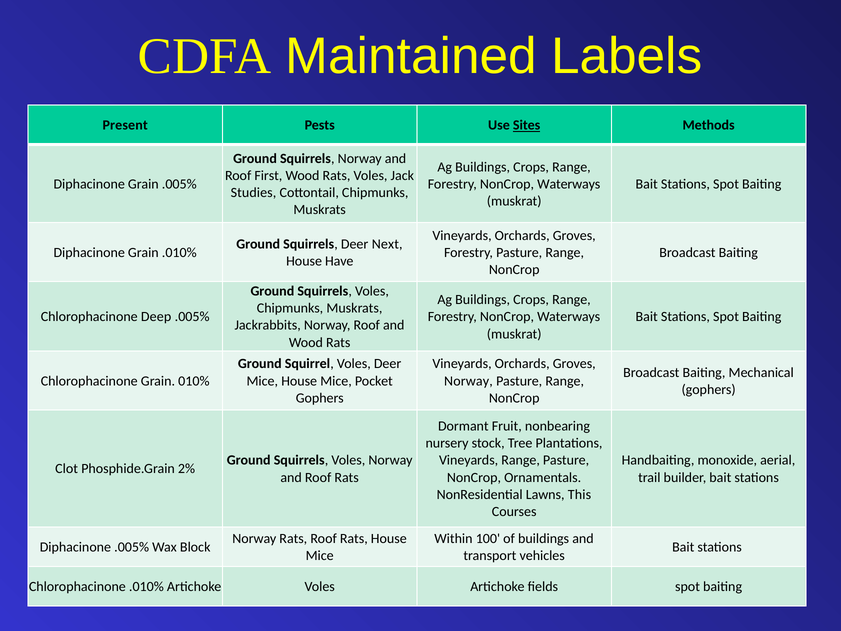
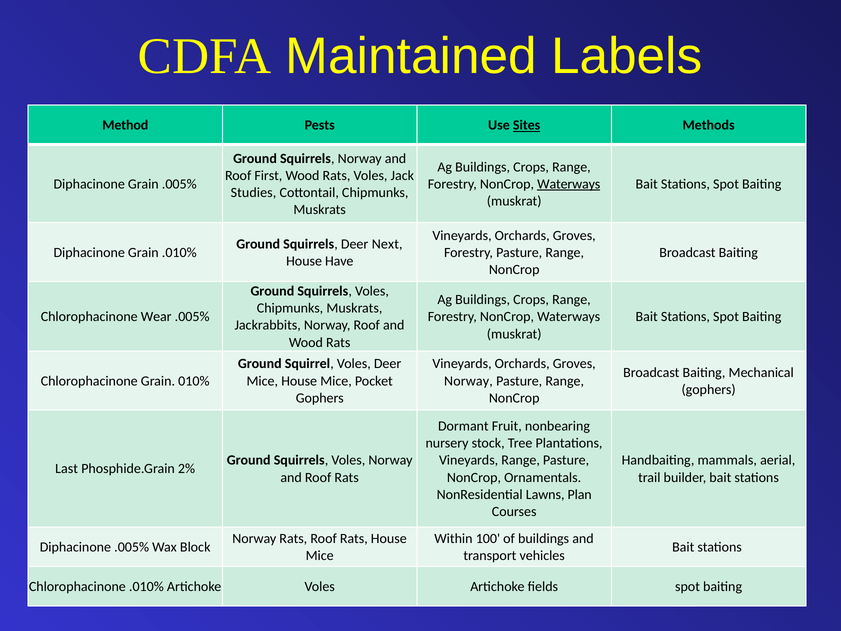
Present: Present -> Method
Waterways at (569, 184) underline: none -> present
Deep: Deep -> Wear
monoxide: monoxide -> mammals
Clot: Clot -> Last
This: This -> Plan
